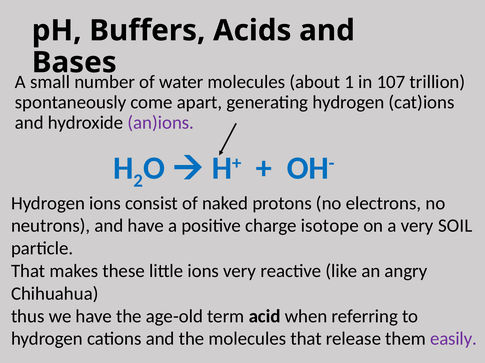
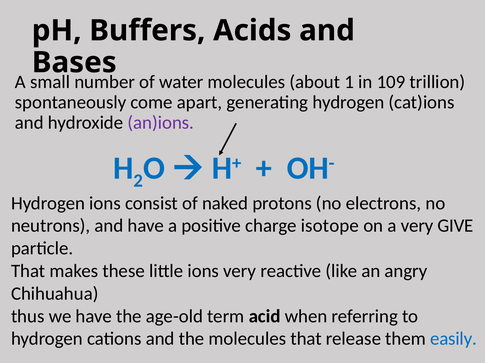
107: 107 -> 109
SOIL: SOIL -> GIVE
easily colour: purple -> blue
